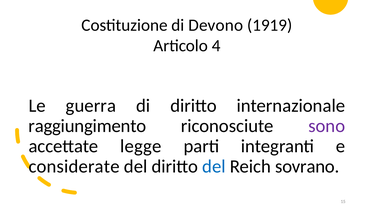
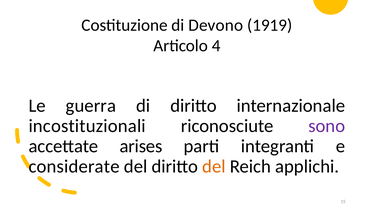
raggiungimento: raggiungimento -> incostituzionali
legge: legge -> arises
del at (214, 166) colour: blue -> orange
sovrano: sovrano -> applichi
